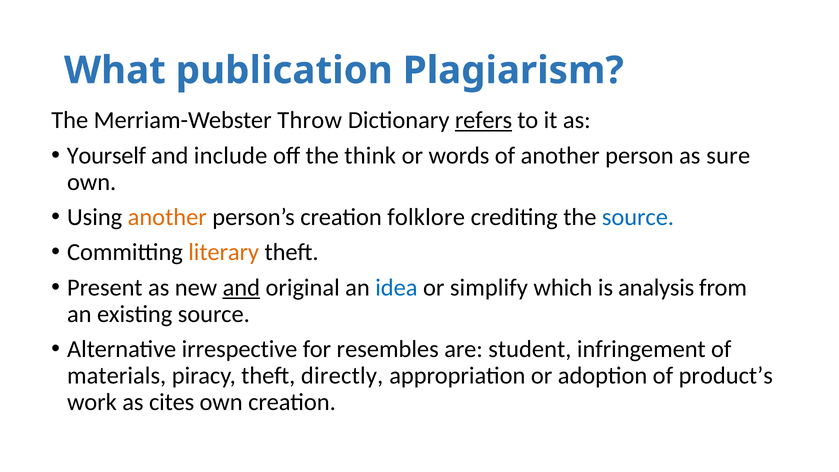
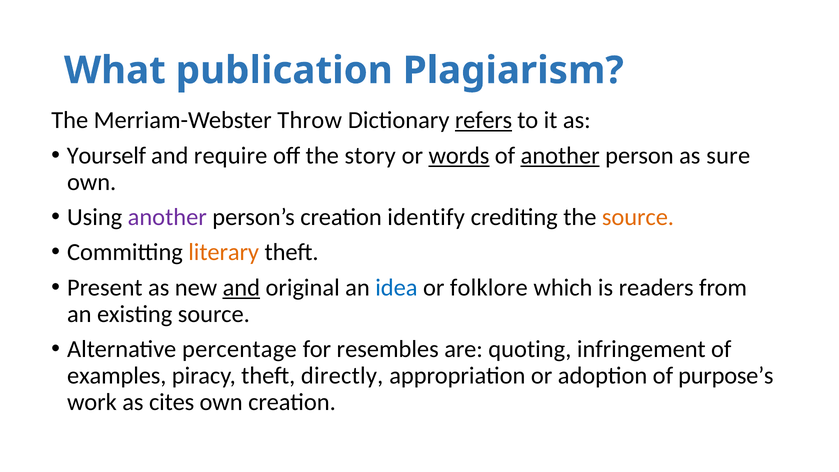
include: include -> require
think: think -> story
words underline: none -> present
another at (560, 156) underline: none -> present
another at (167, 217) colour: orange -> purple
folklore: folklore -> identify
source at (638, 217) colour: blue -> orange
simplify: simplify -> folklore
analysis: analysis -> readers
irrespective: irrespective -> percentage
student: student -> quoting
materials: materials -> examples
product’s: product’s -> purpose’s
